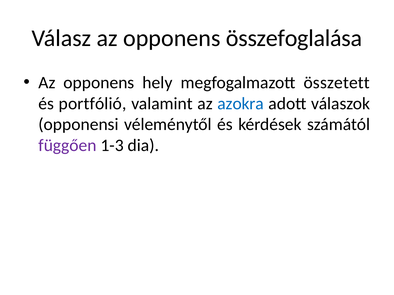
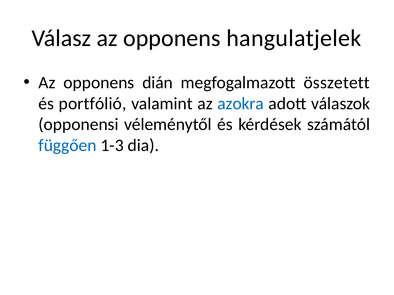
összefoglalása: összefoglalása -> hangulatjelek
hely: hely -> dián
függően colour: purple -> blue
